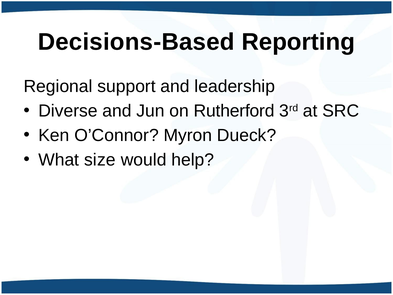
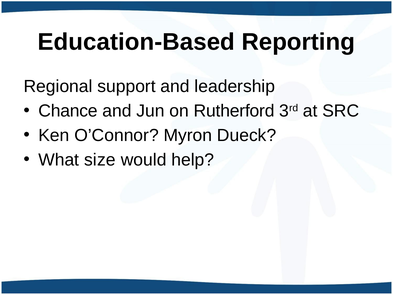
Decisions-Based: Decisions-Based -> Education-Based
Diverse: Diverse -> Chance
